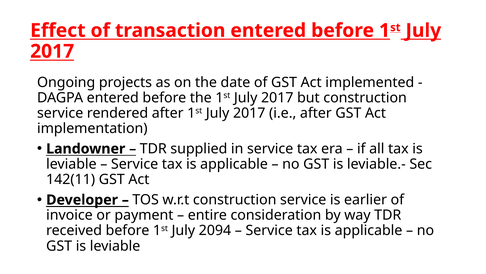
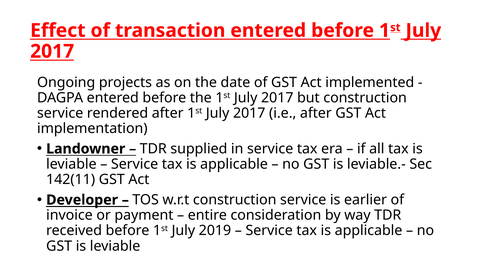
2094: 2094 -> 2019
